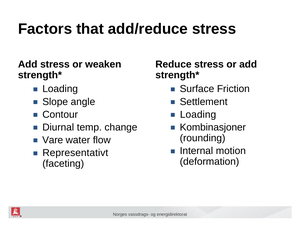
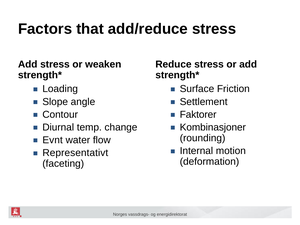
Loading at (198, 115): Loading -> Faktorer
Vare: Vare -> Evnt
